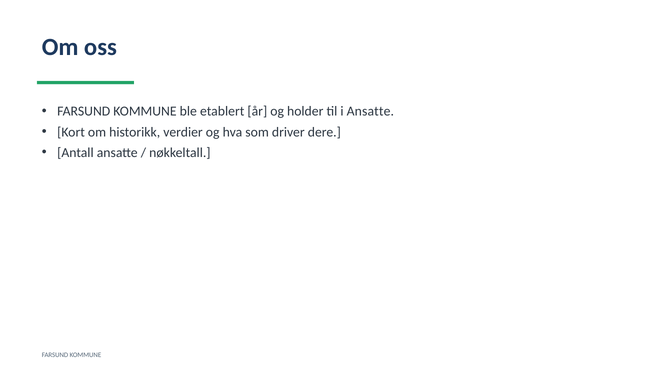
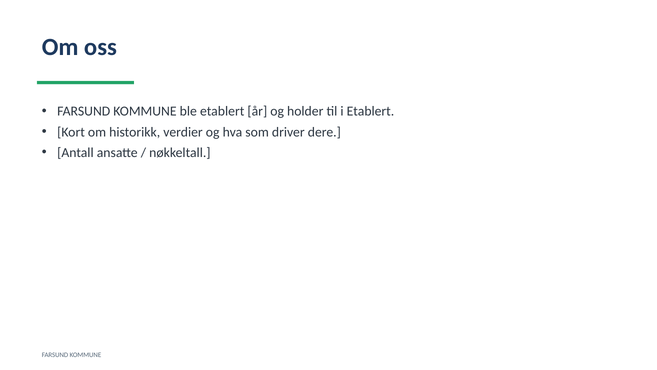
i Ansatte: Ansatte -> Etablert
